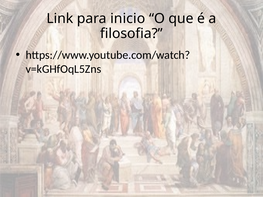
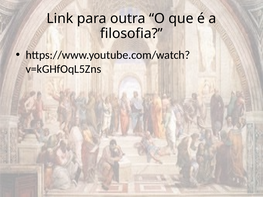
inicio: inicio -> outra
